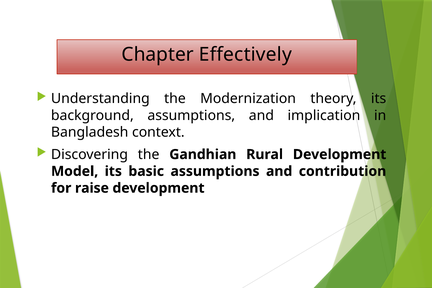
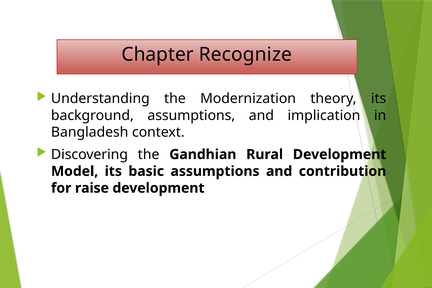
Effectively: Effectively -> Recognize
